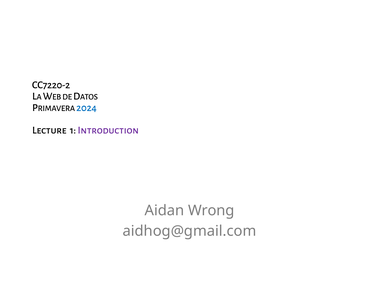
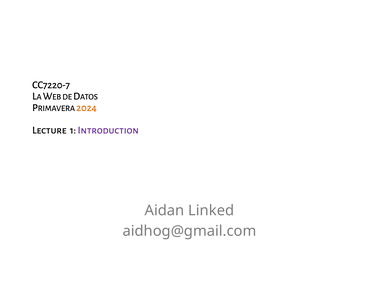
CC7220-2: CC7220-2 -> CC7220-7
2024 colour: blue -> orange
Wrong: Wrong -> Linked
